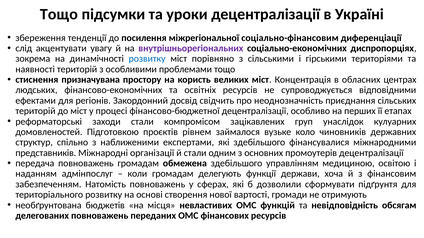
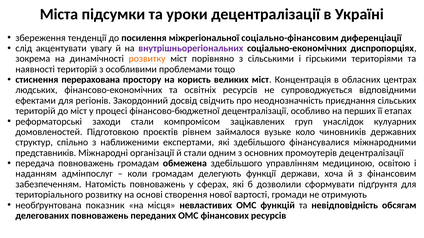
Тощо at (59, 14): Тощо -> Міста
розвитку at (147, 59) colour: blue -> orange
призначувана: призначувана -> перерахована
бюджетів: бюджетів -> показник
